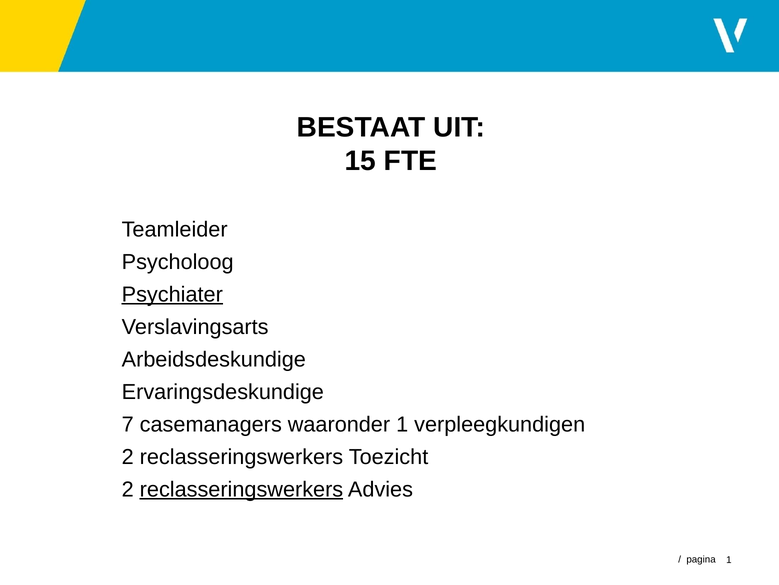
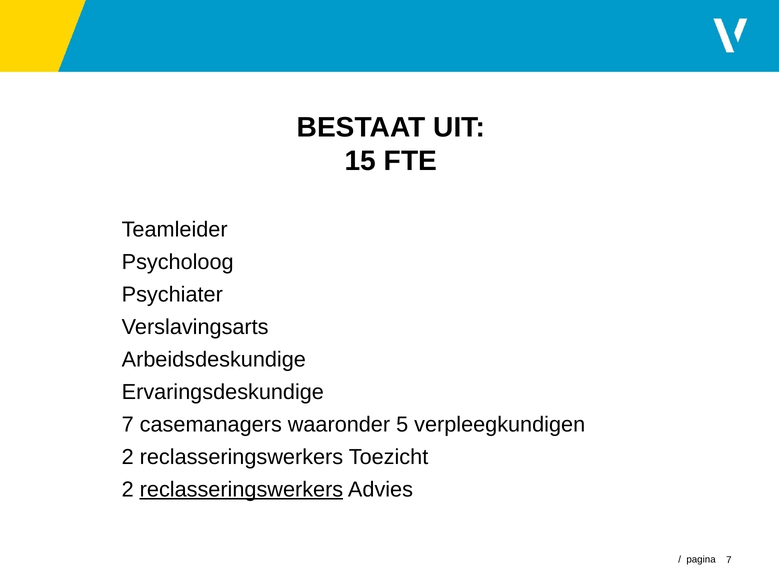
Psychiater underline: present -> none
waaronder 1: 1 -> 5
1 at (729, 559): 1 -> 7
